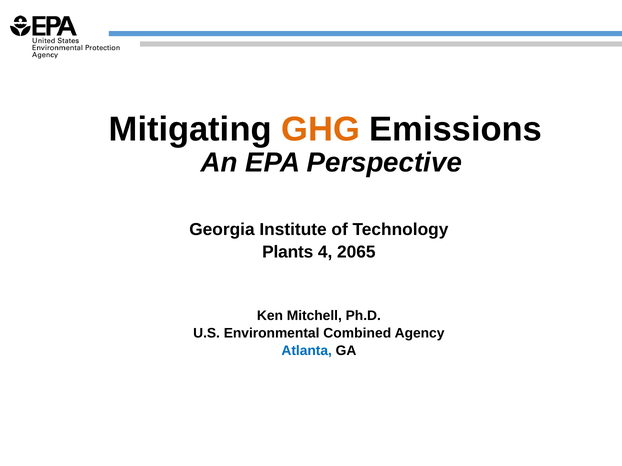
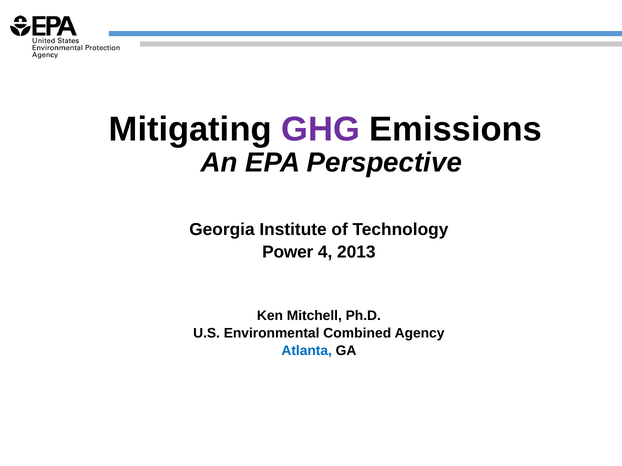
GHG colour: orange -> purple
Plants: Plants -> Power
2065: 2065 -> 2013
